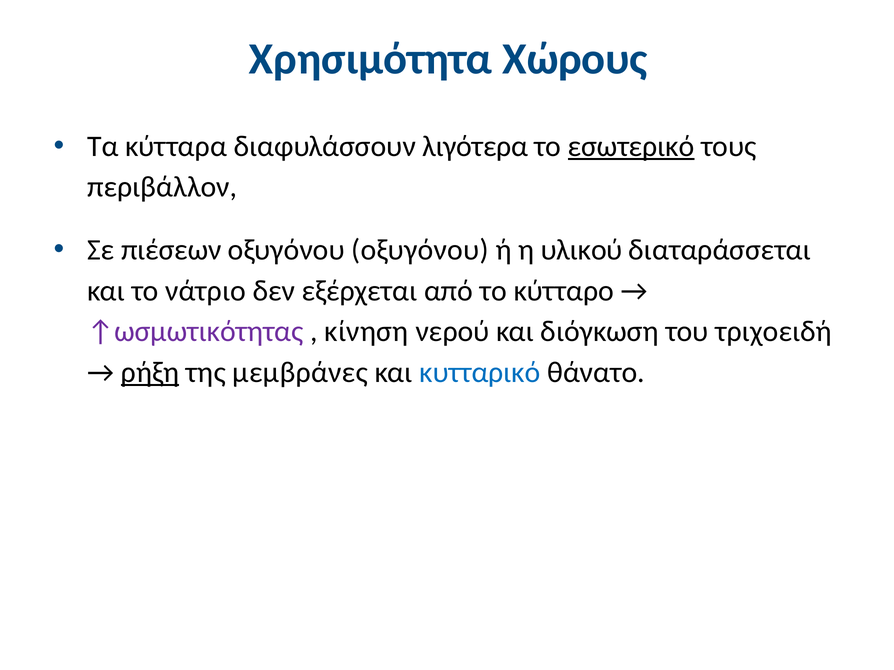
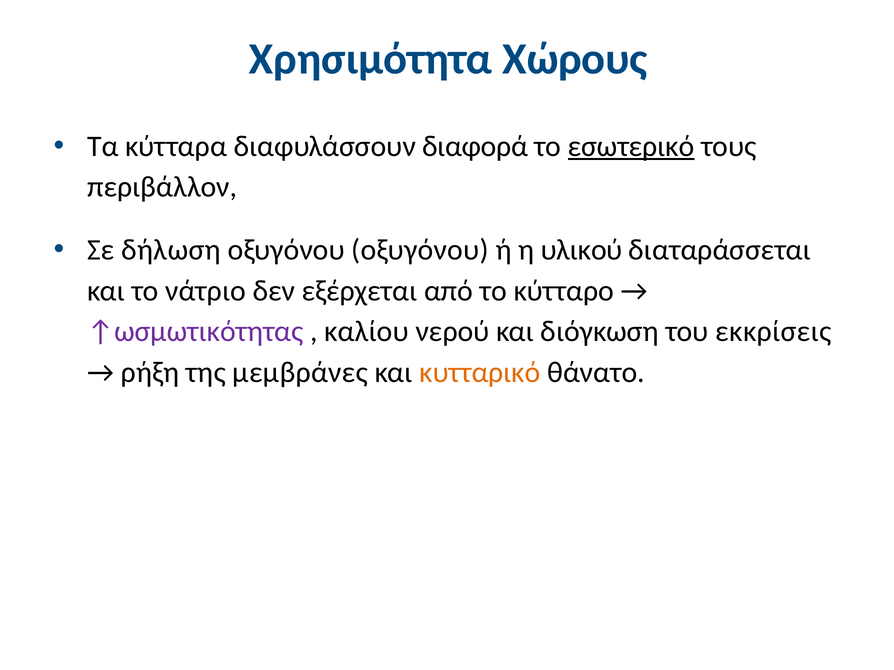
λιγότερα: λιγότερα -> διαφορά
πιέσεων: πιέσεων -> δήλωση
κίνηση: κίνηση -> καλίου
τριχοειδή: τριχοειδή -> εκκρίσεις
ρήξη underline: present -> none
κυτταρικό colour: blue -> orange
